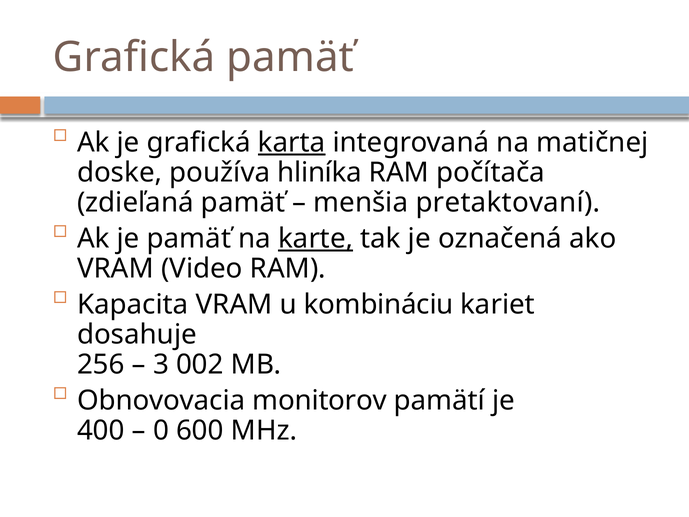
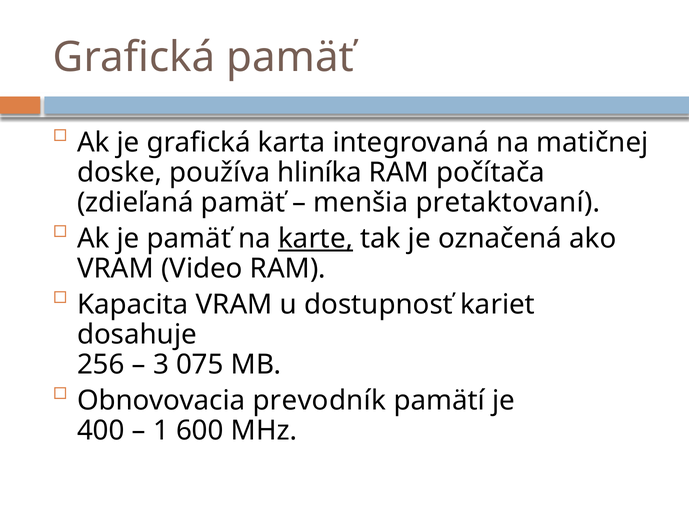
karta underline: present -> none
kombináciu: kombináciu -> dostupnosť
002: 002 -> 075
monitorov: monitorov -> prevodník
0: 0 -> 1
